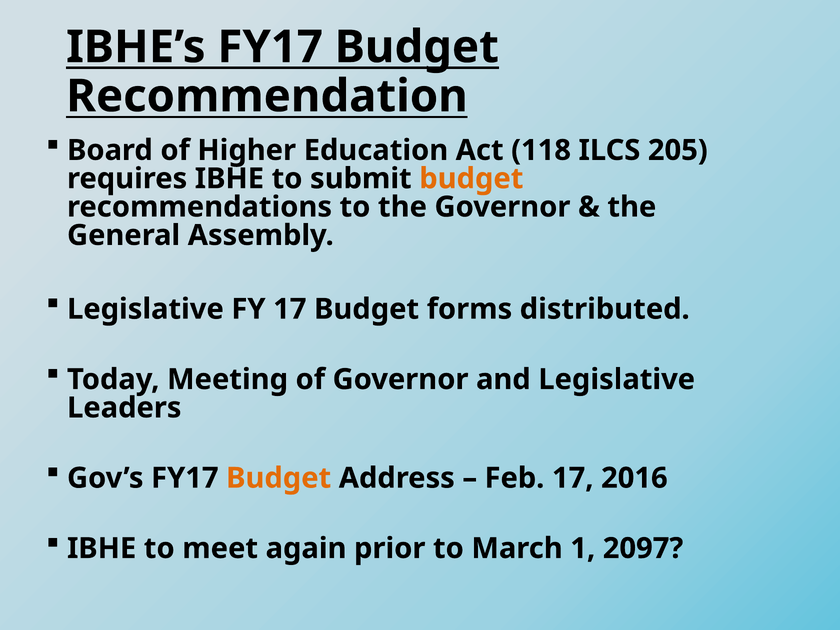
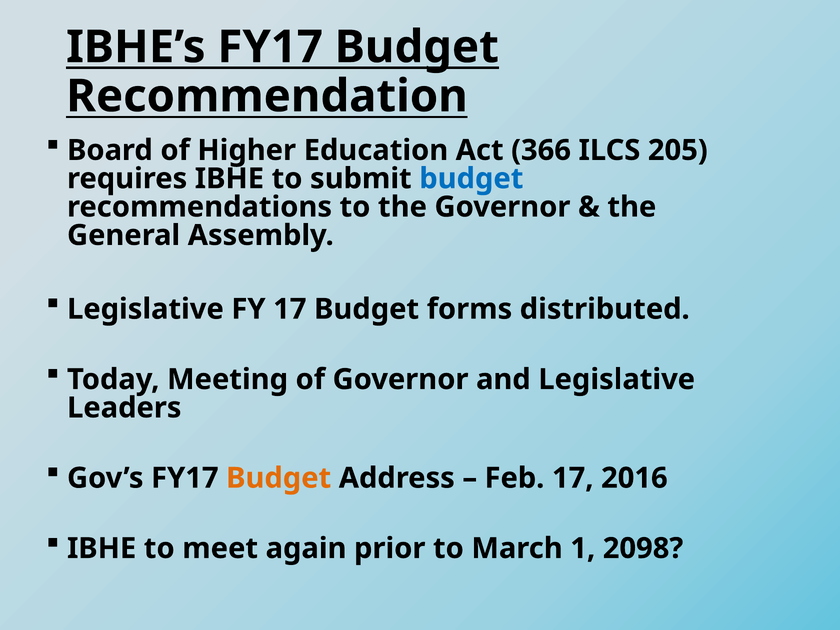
118: 118 -> 366
budget at (471, 179) colour: orange -> blue
2097: 2097 -> 2098
